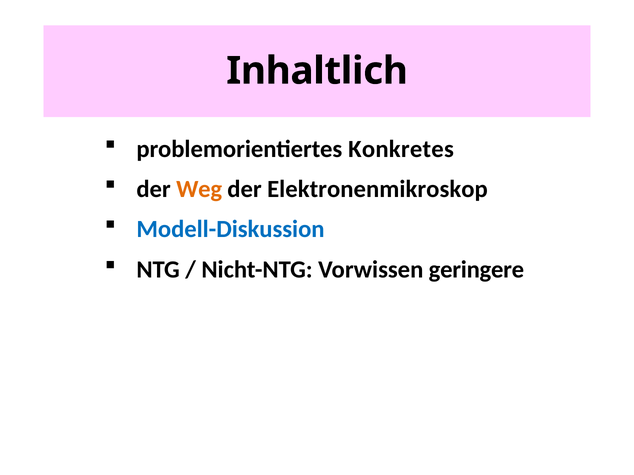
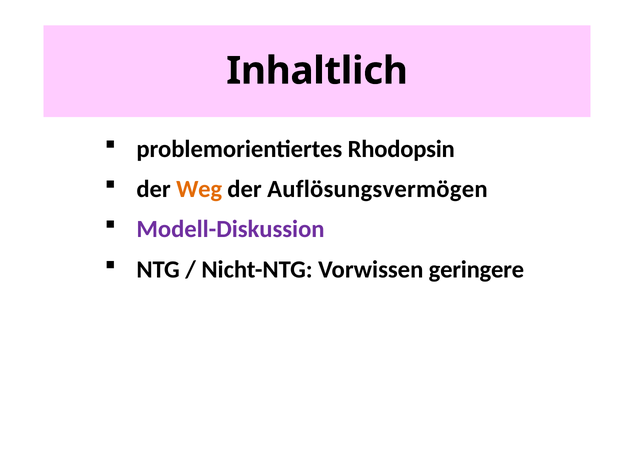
Konkretes: Konkretes -> Rhodopsin
Elektronenmikroskop: Elektronenmikroskop -> Auflösungsvermögen
Modell-Diskussion colour: blue -> purple
